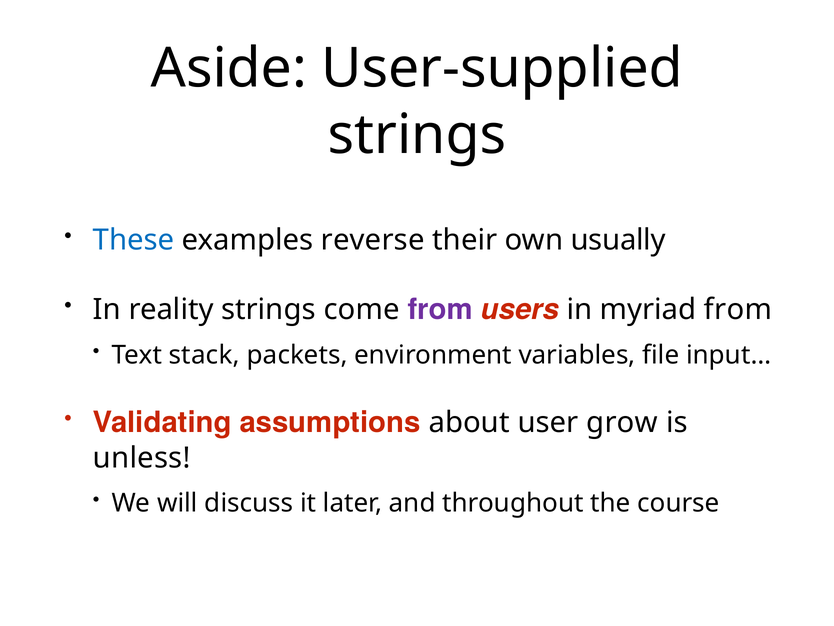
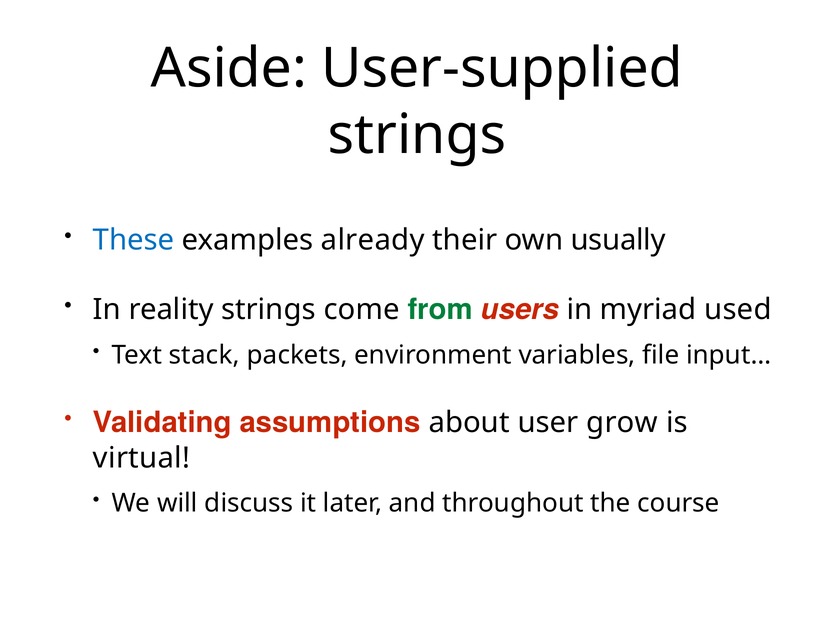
reverse: reverse -> already
from at (440, 310) colour: purple -> green
myriad from: from -> used
unless: unless -> virtual
